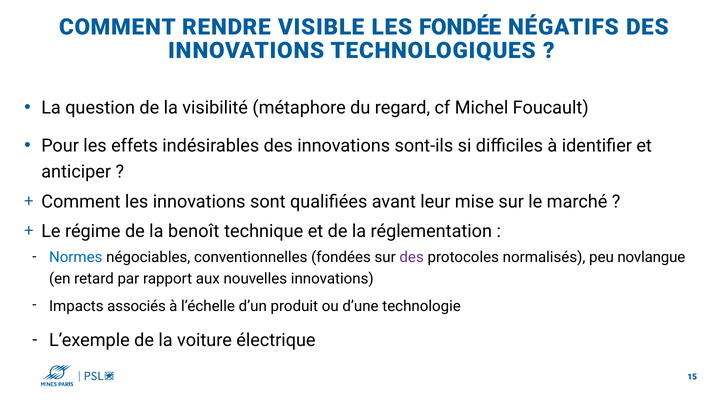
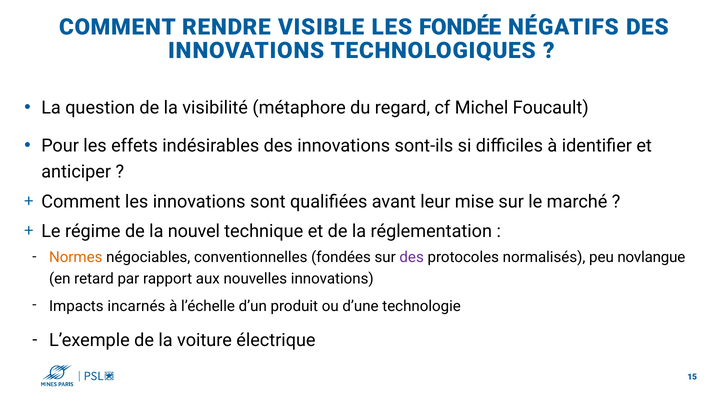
benoît: benoît -> nouvel
Normes colour: blue -> orange
associés: associés -> incarnés
